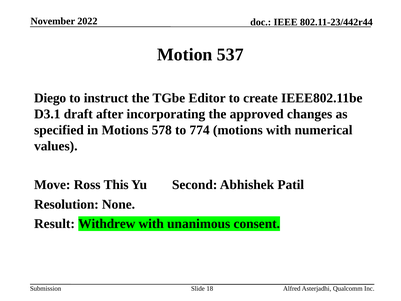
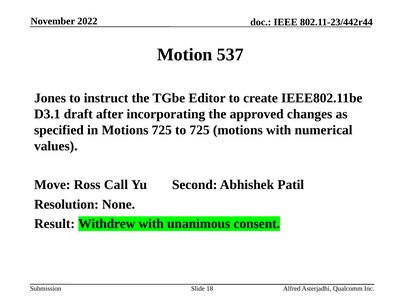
Diego: Diego -> Jones
Motions 578: 578 -> 725
to 774: 774 -> 725
This: This -> Call
